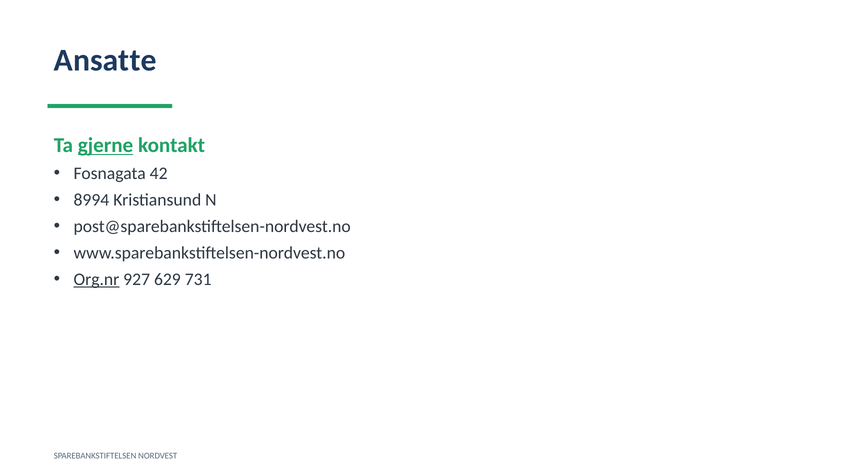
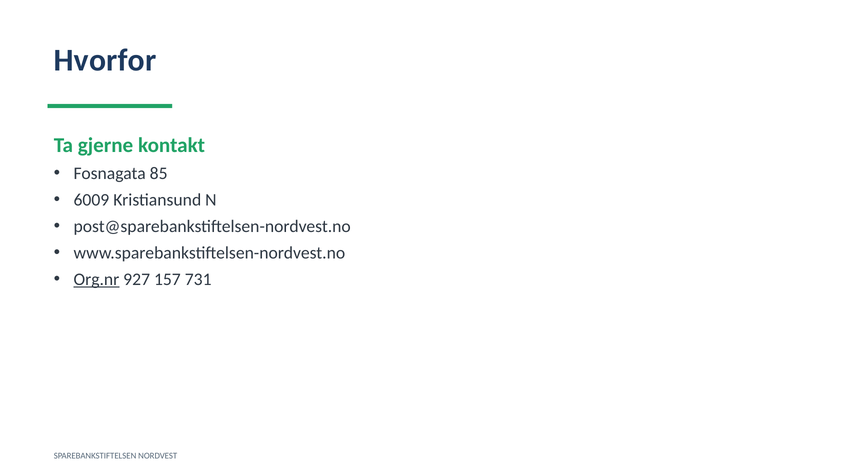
Ansatte: Ansatte -> Hvorfor
gjerne underline: present -> none
42: 42 -> 85
8994: 8994 -> 6009
629: 629 -> 157
